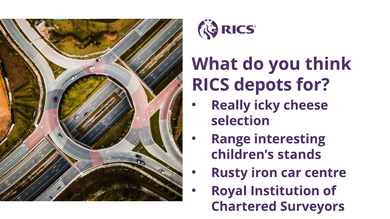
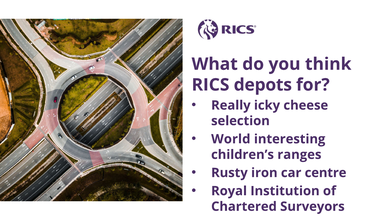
Range: Range -> World
stands: stands -> ranges
